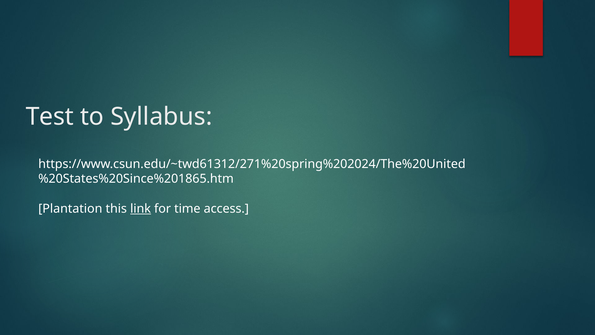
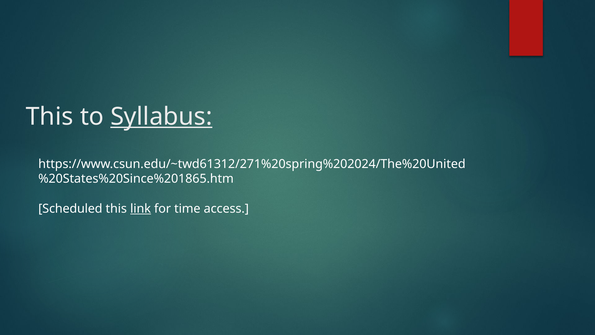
Test at (50, 117): Test -> This
Syllabus underline: none -> present
Plantation: Plantation -> Scheduled
